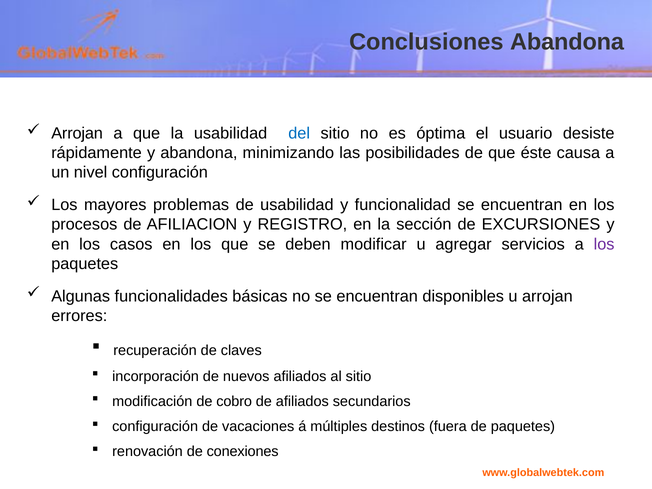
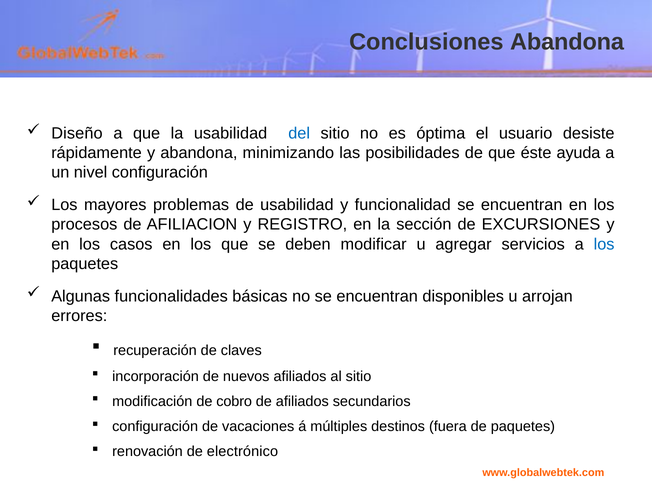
Arrojan at (77, 133): Arrojan -> Diseño
éste causa: causa -> ayuda
los at (604, 244) colour: purple -> blue
conexiones: conexiones -> electrónico
